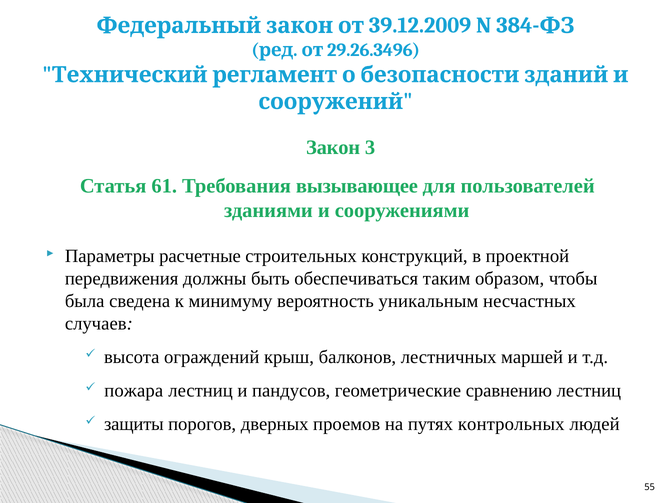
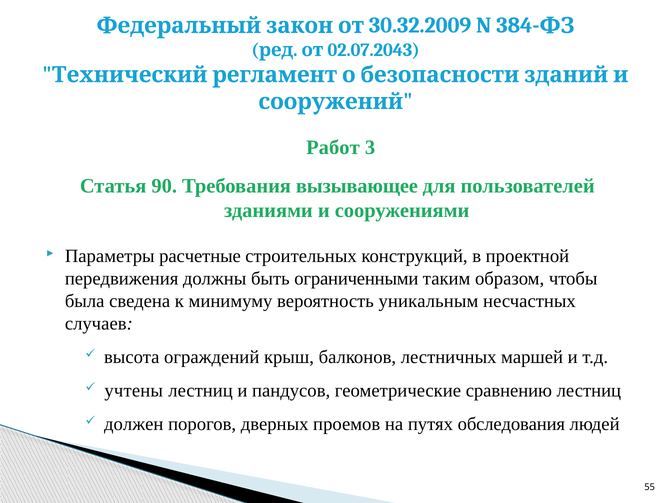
39.12.2009: 39.12.2009 -> 30.32.2009
29.26.3496: 29.26.3496 -> 02.07.2043
Закон: Закон -> Работ
61: 61 -> 90
обеспечиваться: обеспечиваться -> ограниченными
пожара: пожара -> учтены
защиты: защиты -> должен
контрольных: контрольных -> обследования
